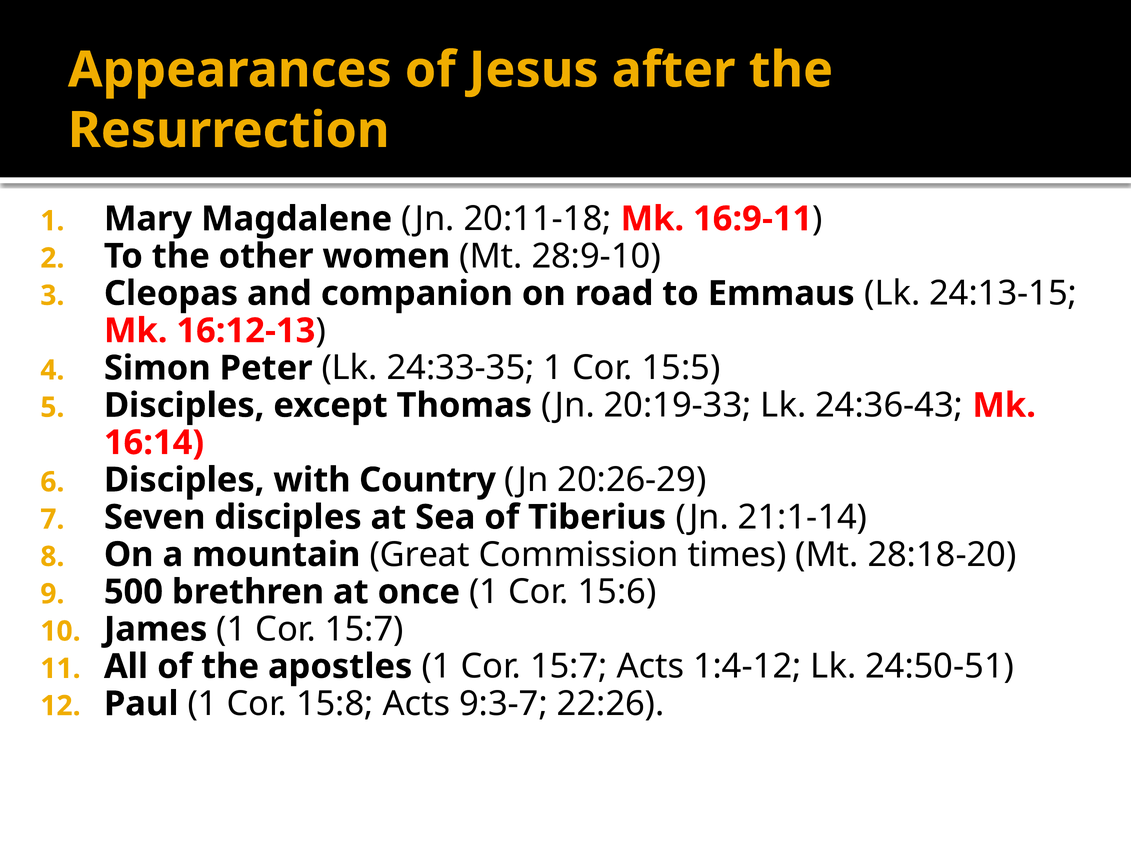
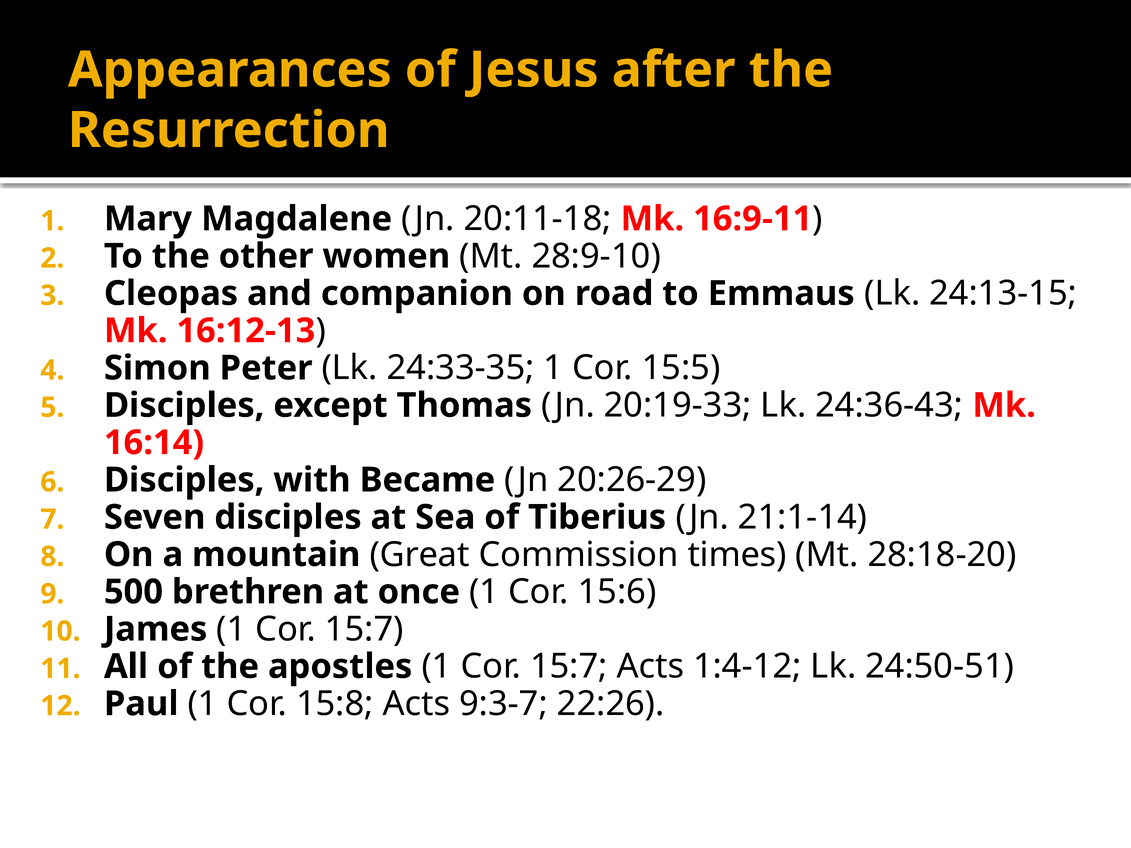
Country: Country -> Became
